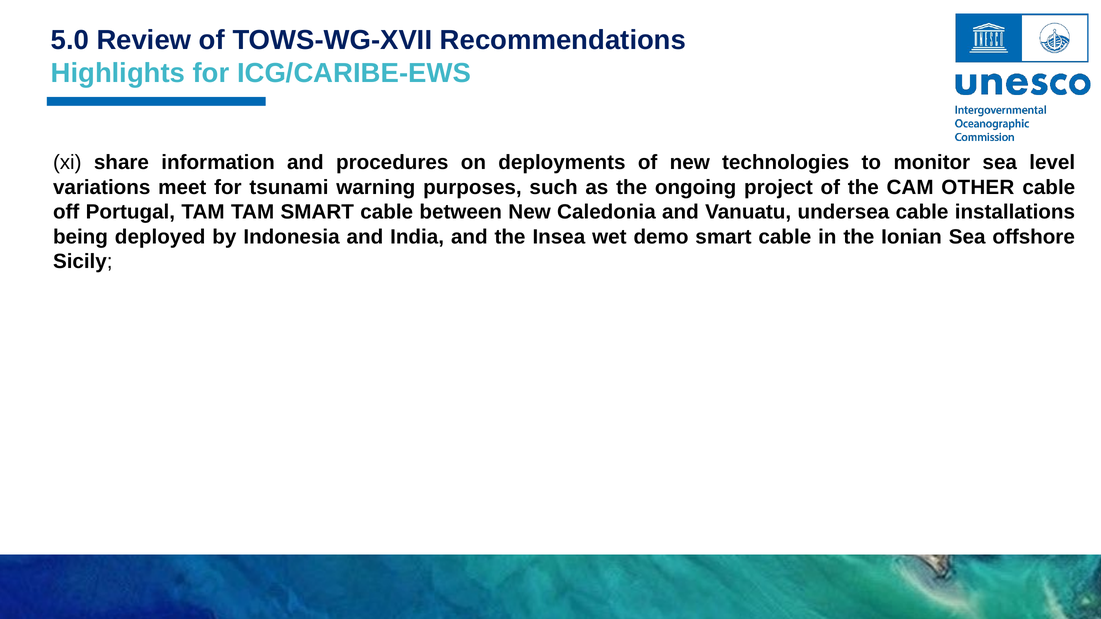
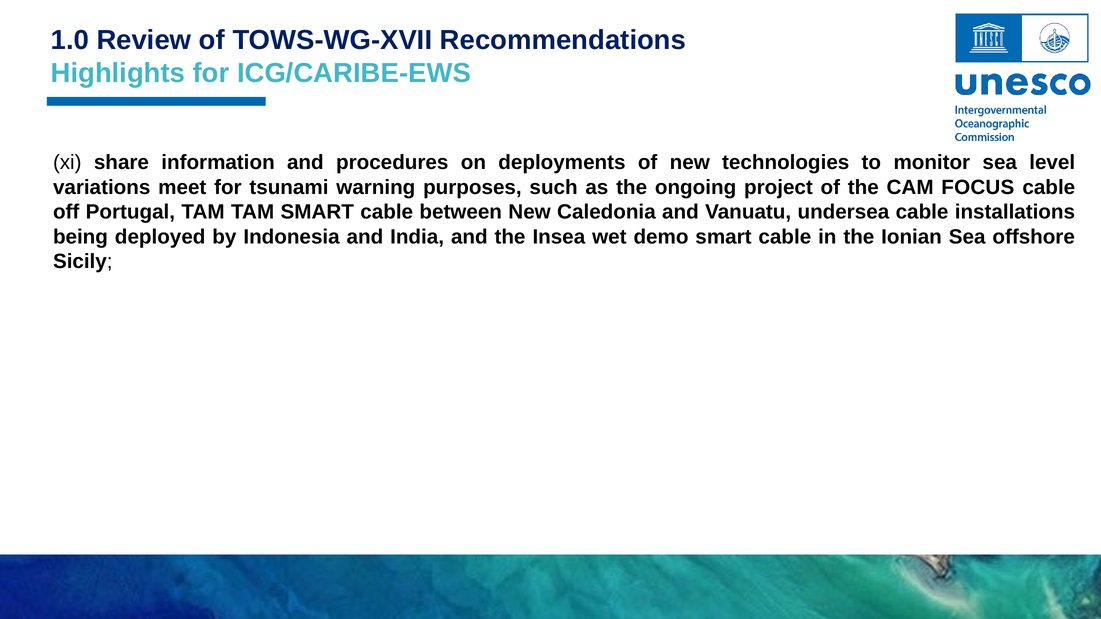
5.0: 5.0 -> 1.0
OTHER: OTHER -> FOCUS
